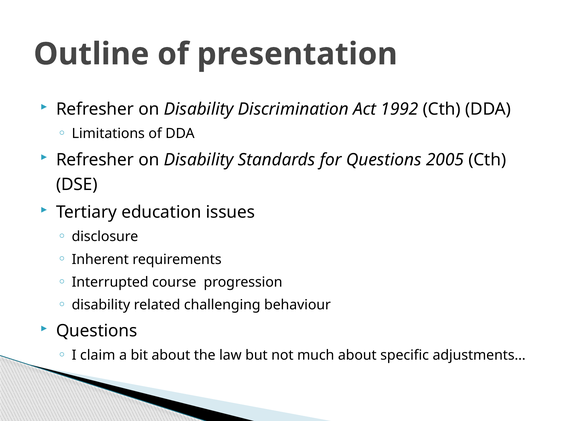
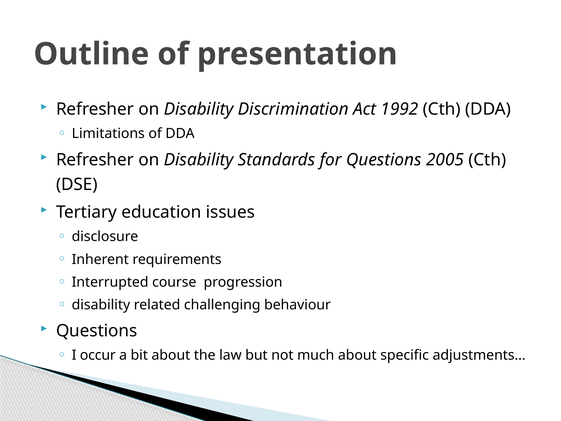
claim: claim -> occur
